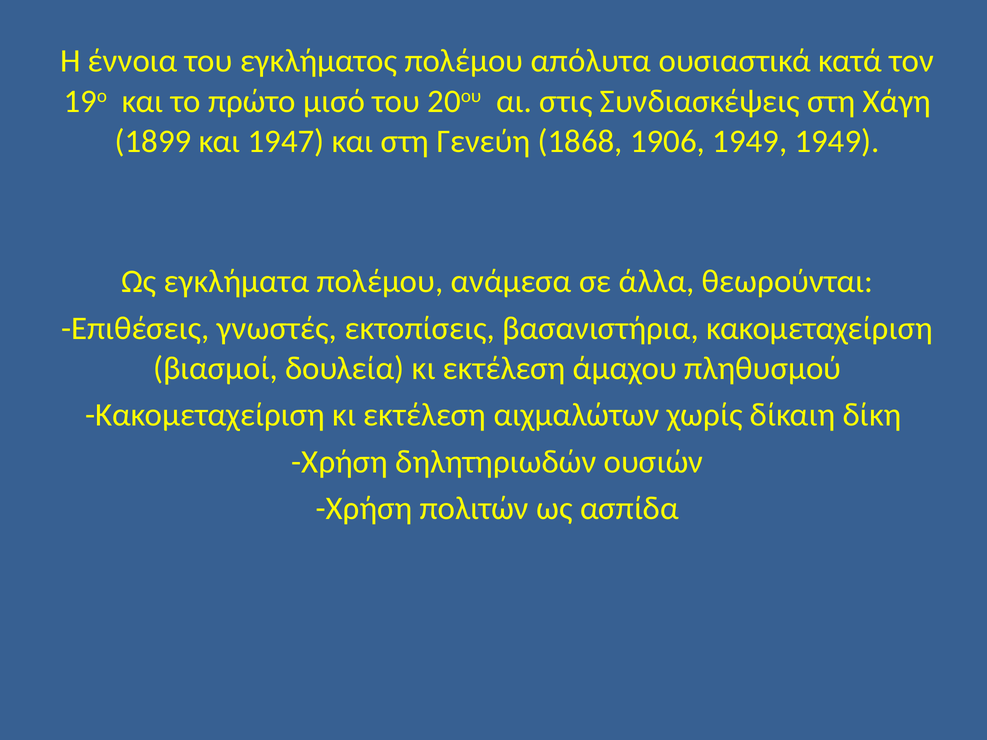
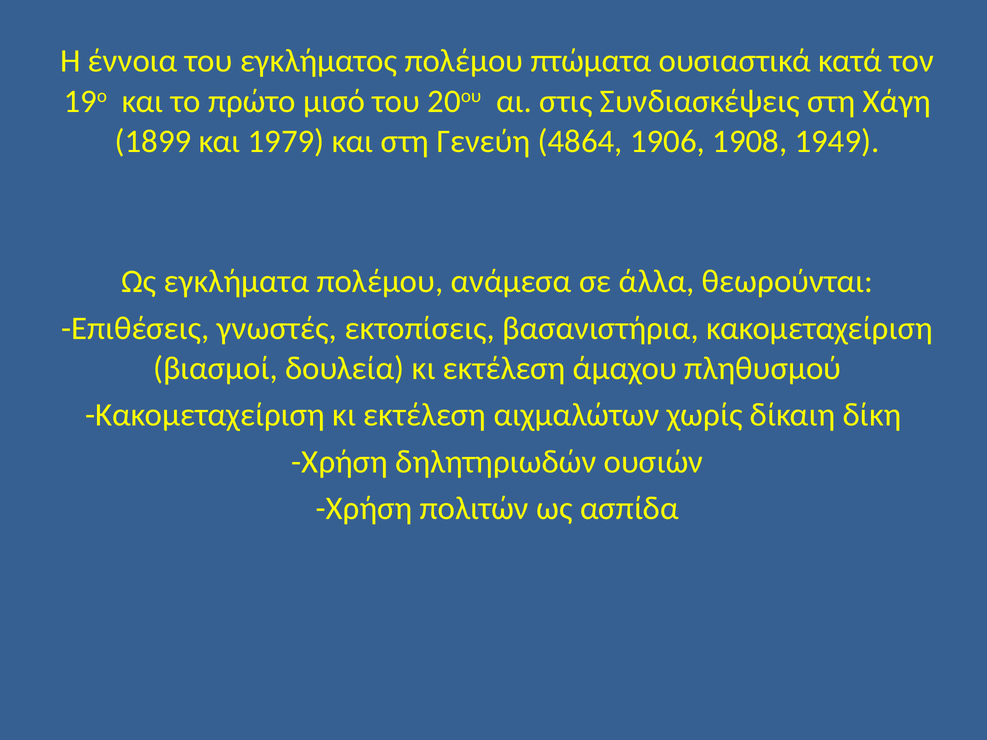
απόλυτα: απόλυτα -> πτώματα
1947: 1947 -> 1979
1868: 1868 -> 4864
1906 1949: 1949 -> 1908
